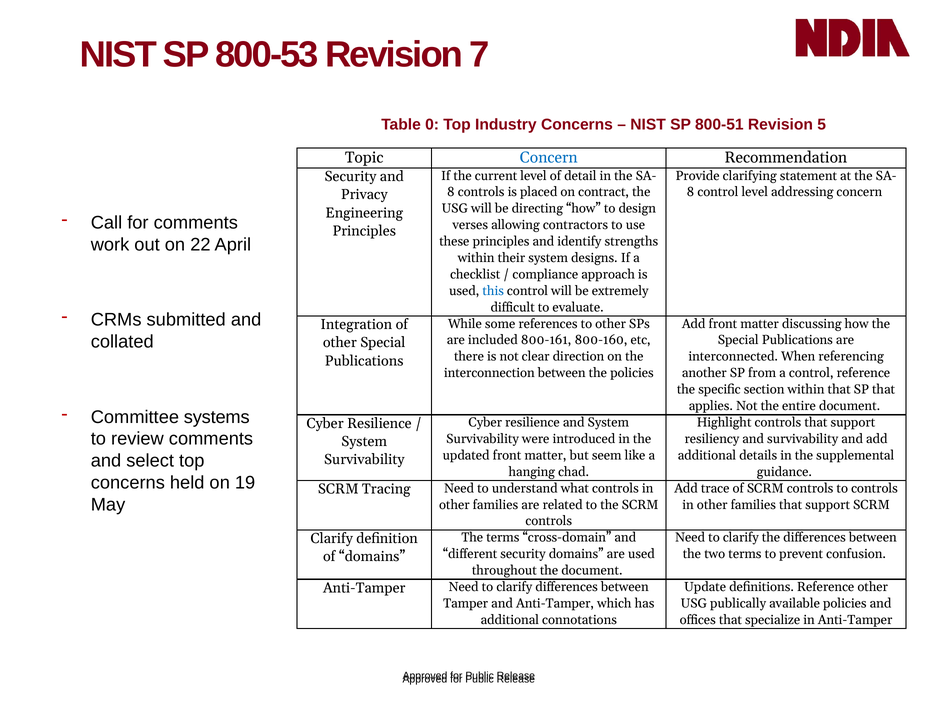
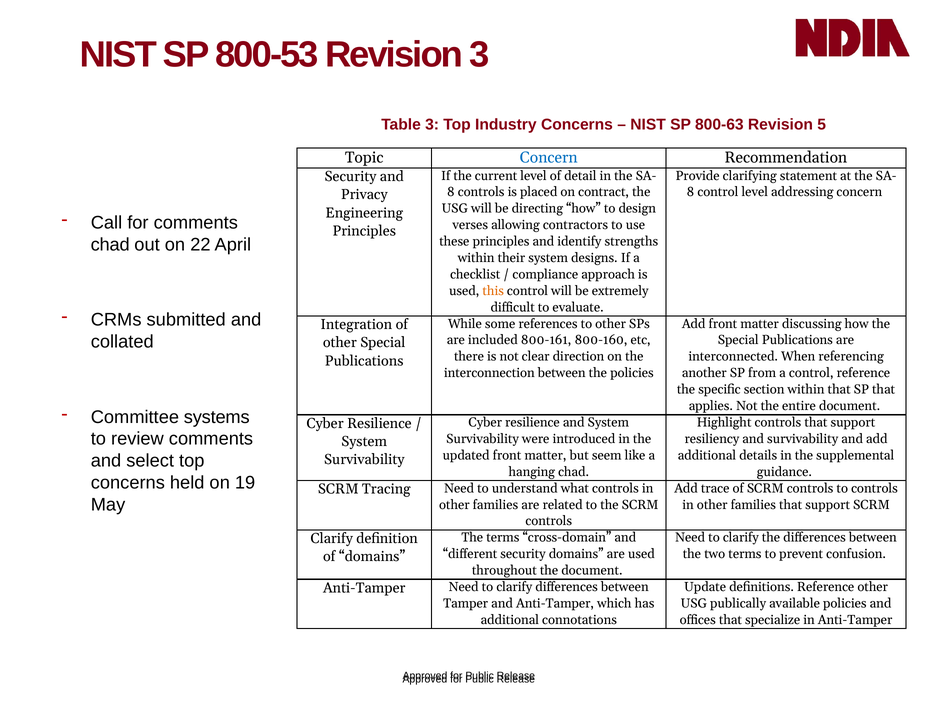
Revision 7: 7 -> 3
Table 0: 0 -> 3
800-51: 800-51 -> 800-63
work at (110, 245): work -> chad
this colour: blue -> orange
